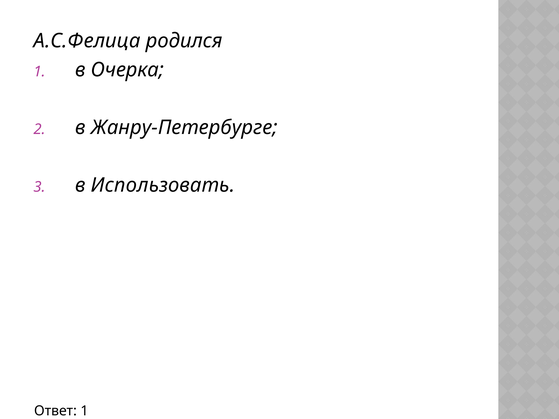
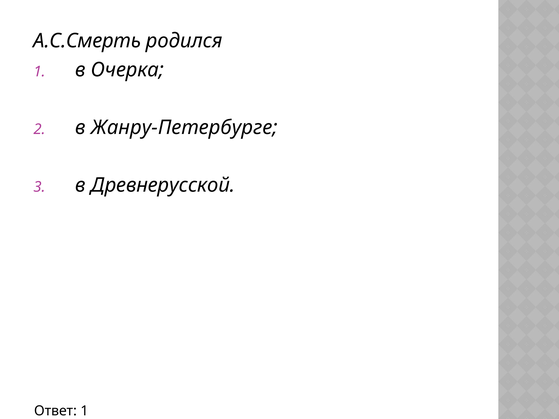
А.С.Фелица: А.С.Фелица -> А.С.Смерть
Использовать: Использовать -> Древнерусской
